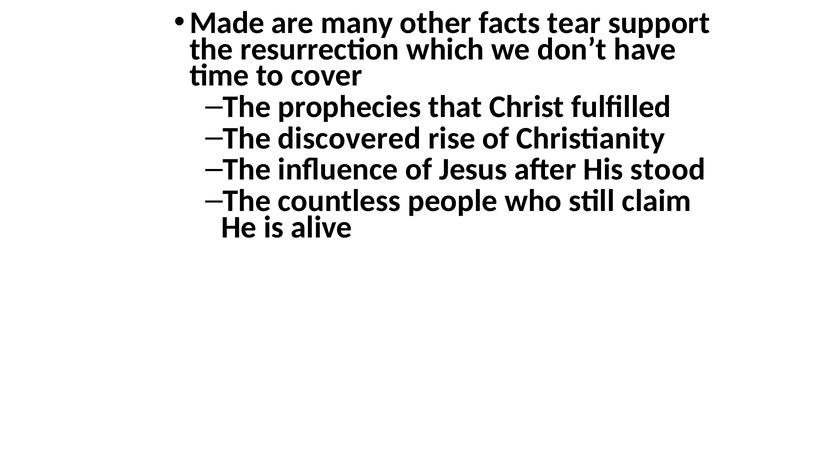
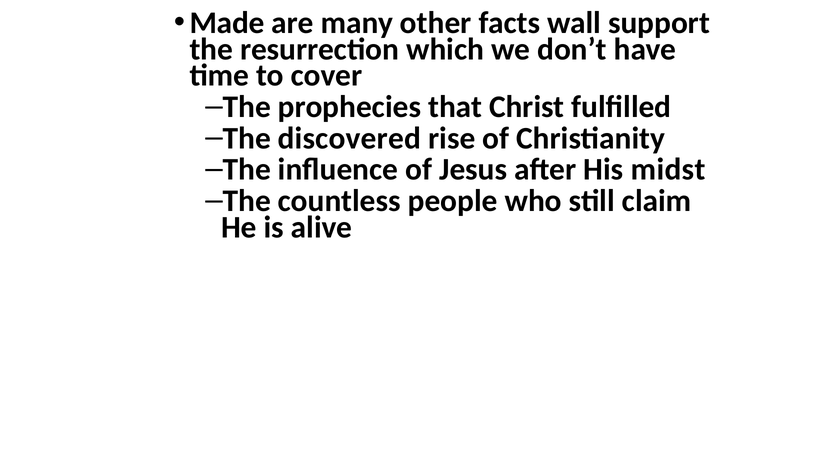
tear: tear -> wall
stood: stood -> midst
